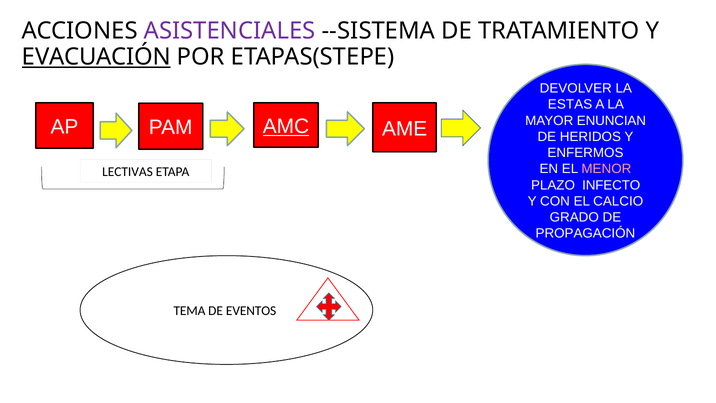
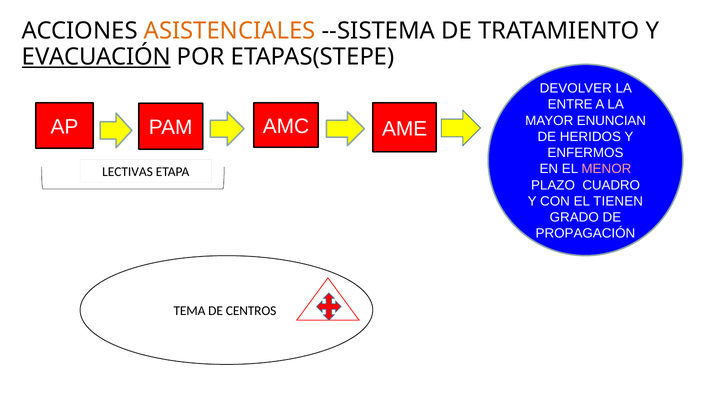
ASISTENCIALES colour: purple -> orange
ESTAS: ESTAS -> ENTRE
AMC underline: present -> none
INFECTO: INFECTO -> CUADRO
CALCIO: CALCIO -> TIENEN
EVENTOS: EVENTOS -> CENTROS
